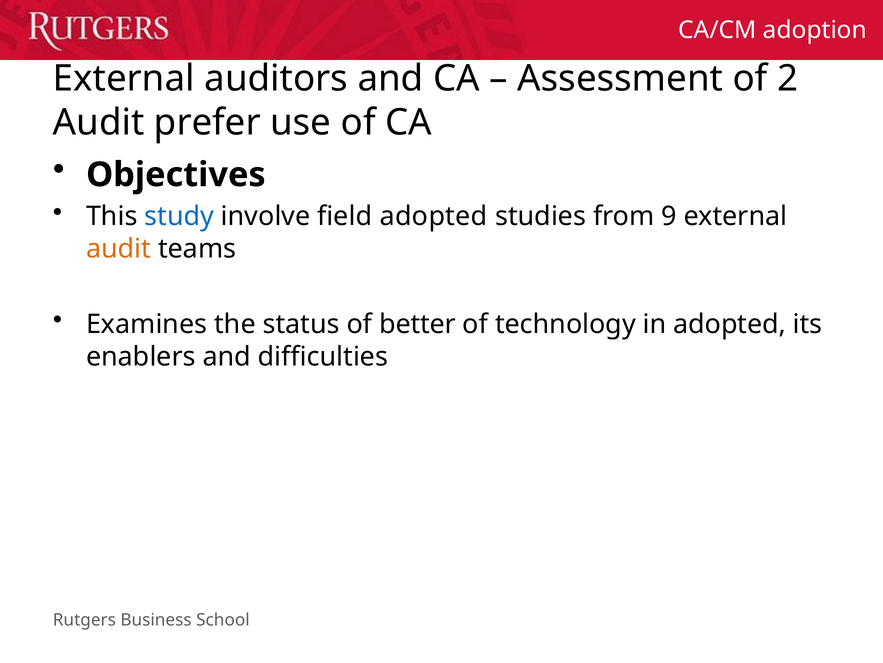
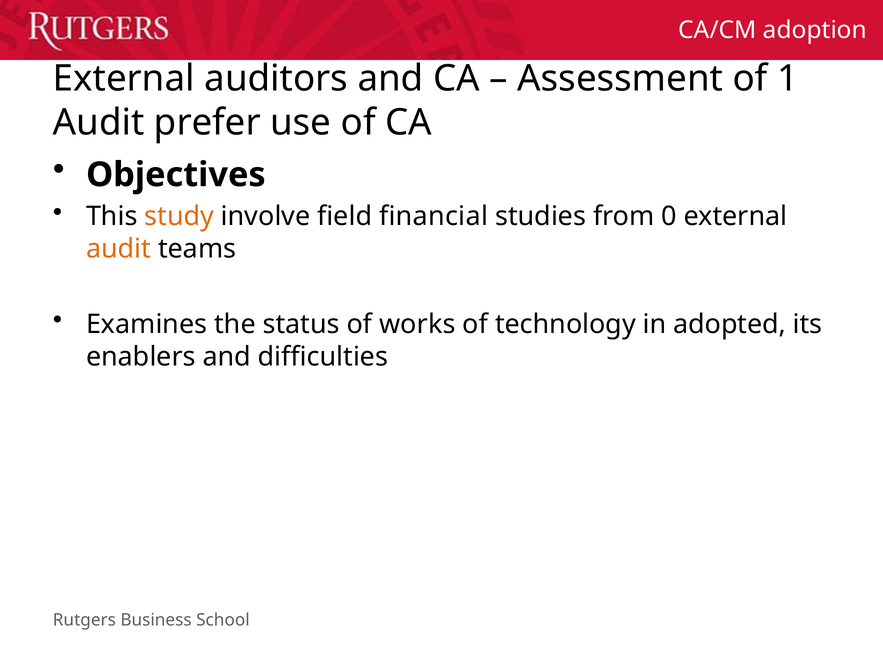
2: 2 -> 1
study colour: blue -> orange
field adopted: adopted -> financial
9: 9 -> 0
better: better -> works
